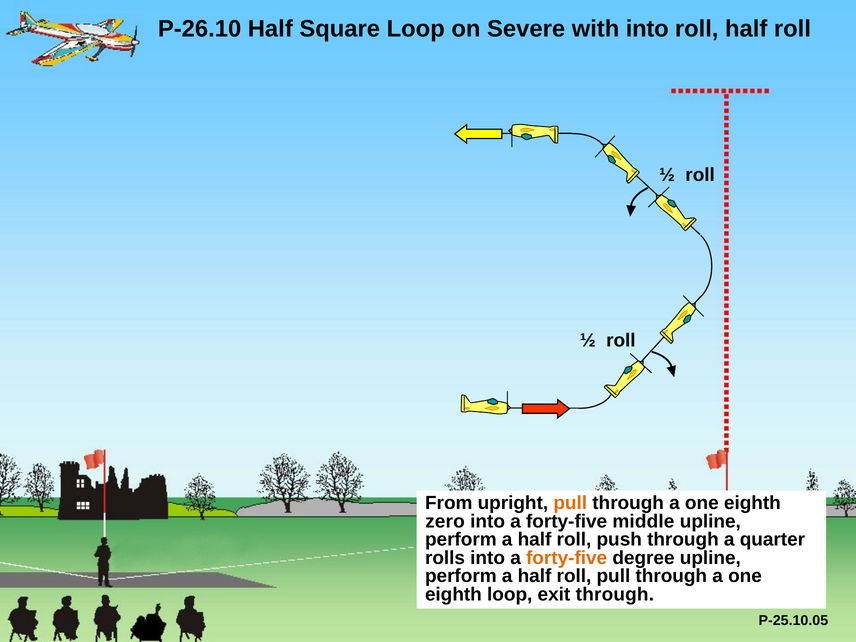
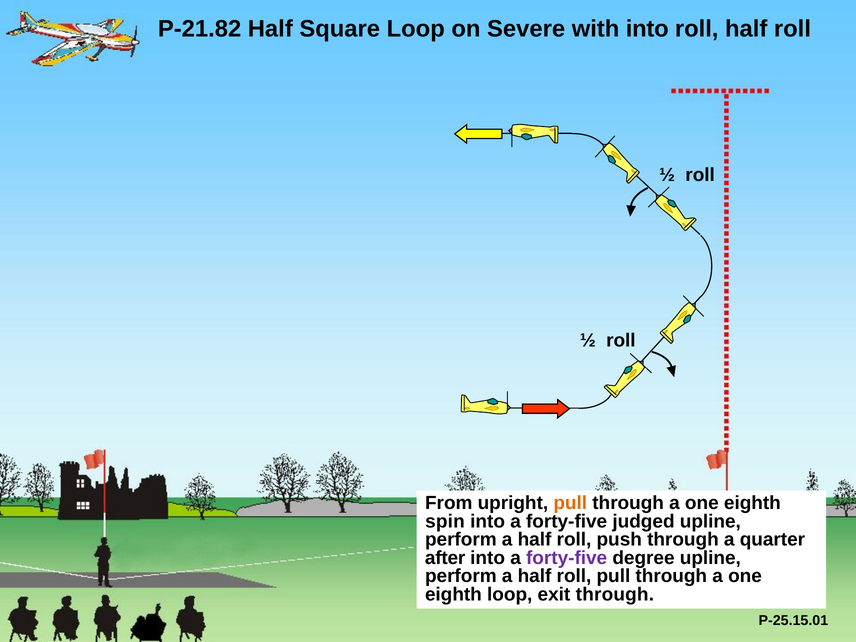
P-26.10: P-26.10 -> P-21.82
zero: zero -> spin
middle: middle -> judged
rolls: rolls -> after
forty-five at (567, 558) colour: orange -> purple
P-25.10.05: P-25.10.05 -> P-25.15.01
